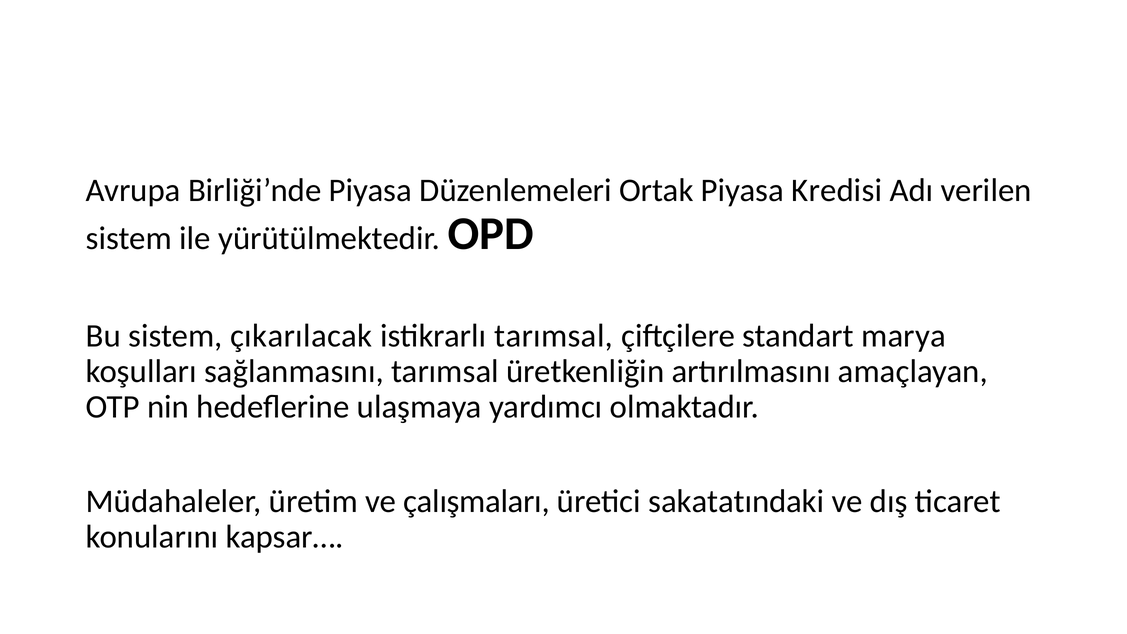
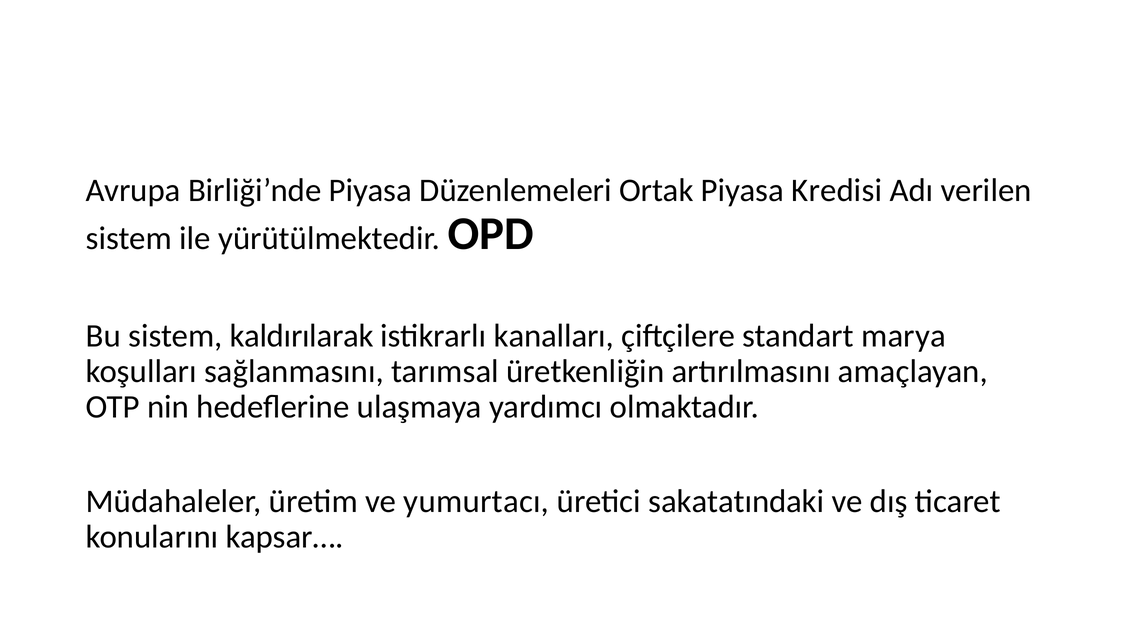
çıkarılacak: çıkarılacak -> kaldırılarak
istikrarlı tarımsal: tarımsal -> kanalları
çalışmaları: çalışmaları -> yumurtacı
